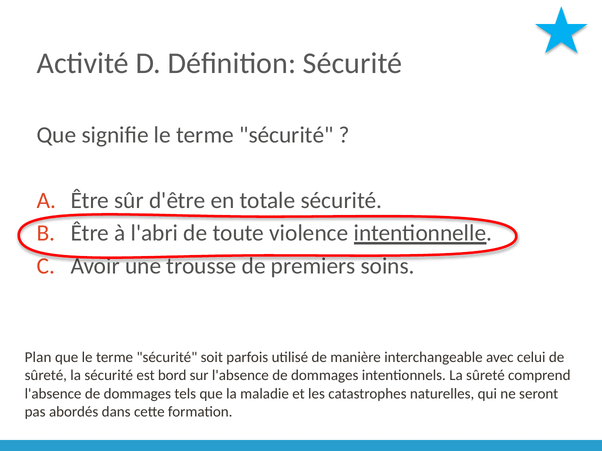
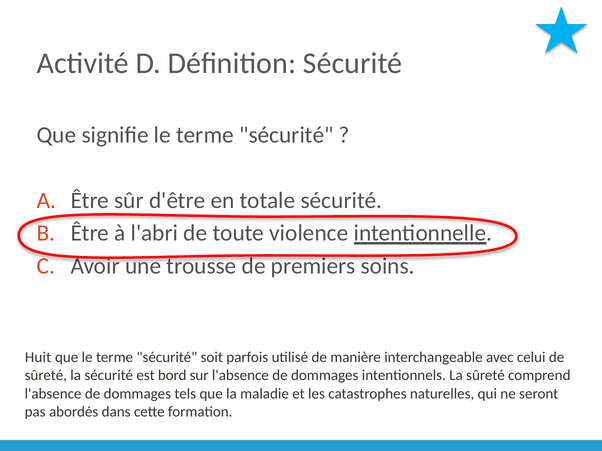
Plan: Plan -> Huit
